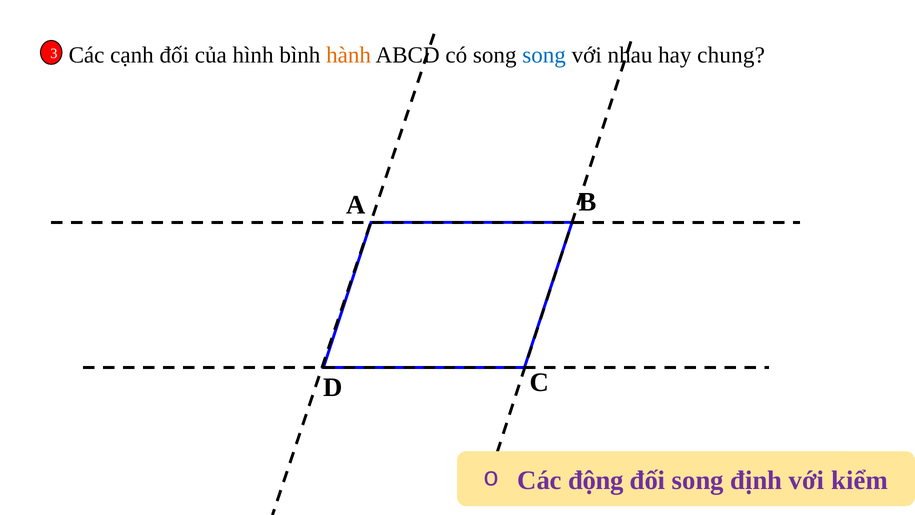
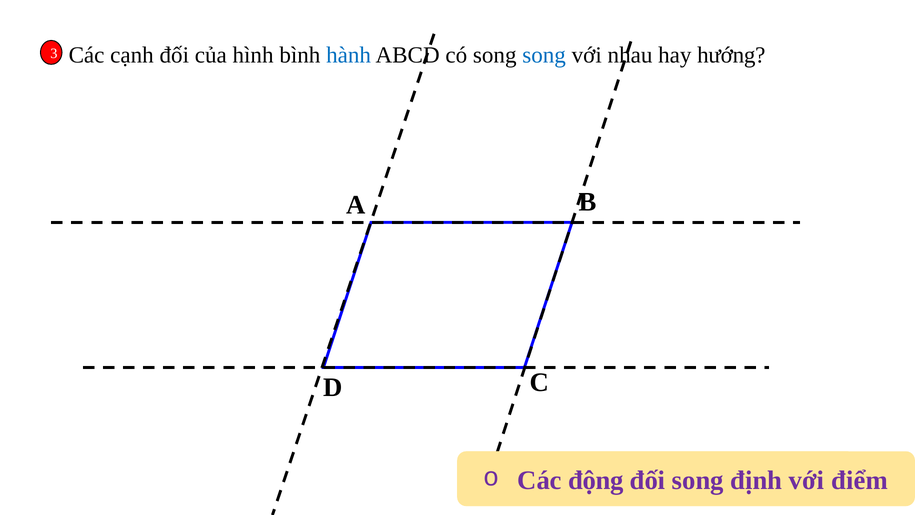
hành colour: orange -> blue
chung: chung -> hướng
kiểm: kiểm -> điểm
